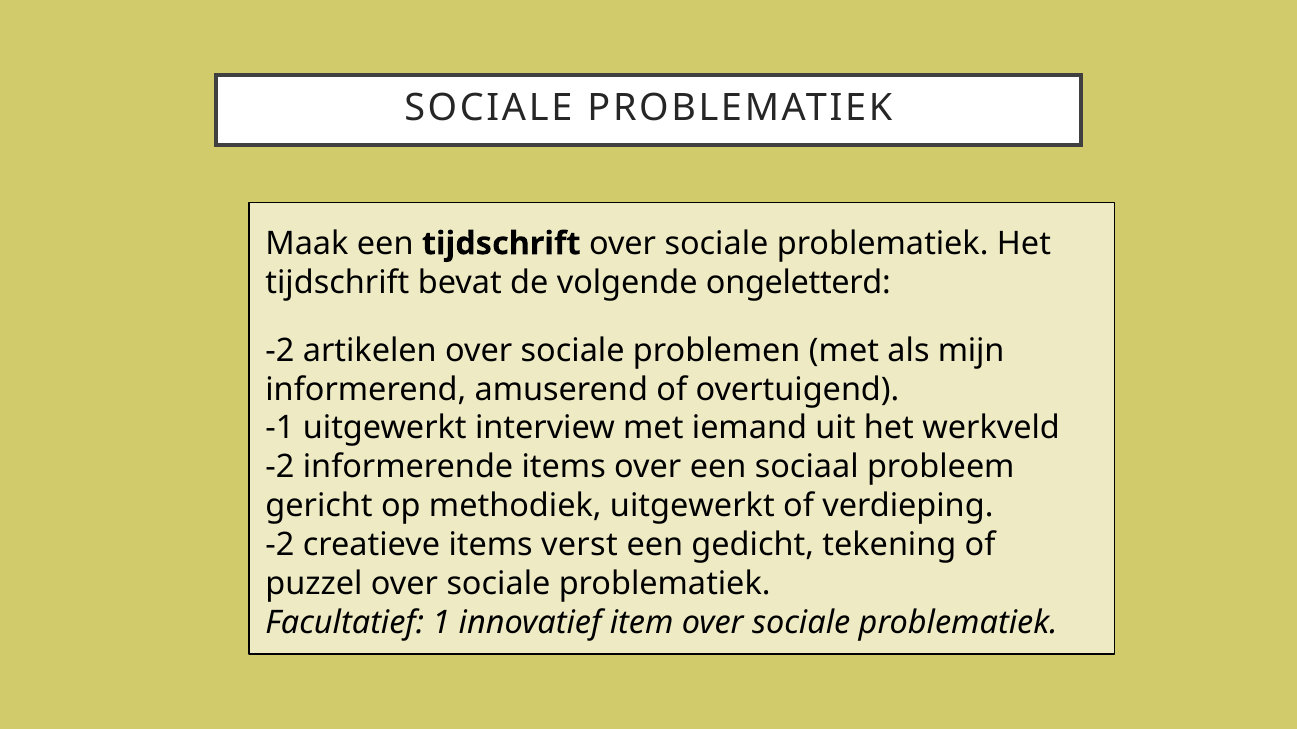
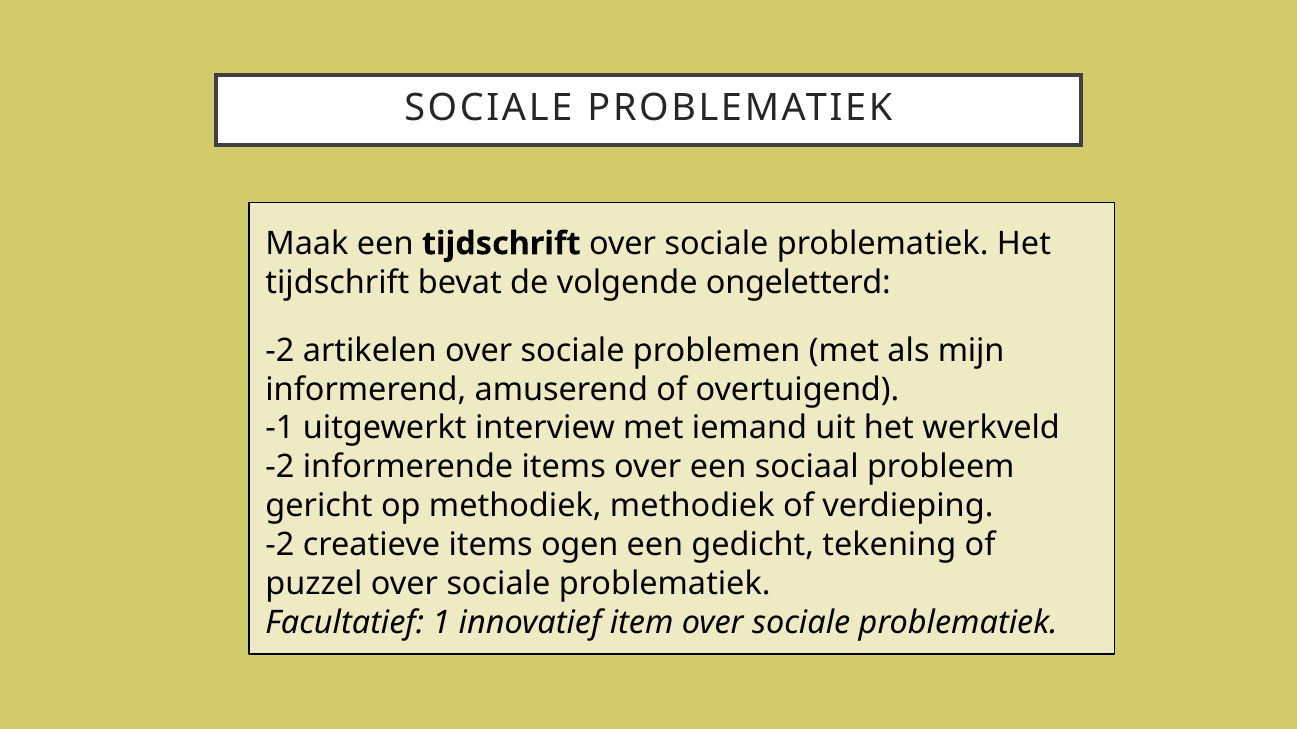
methodiek uitgewerkt: uitgewerkt -> methodiek
verst: verst -> ogen
